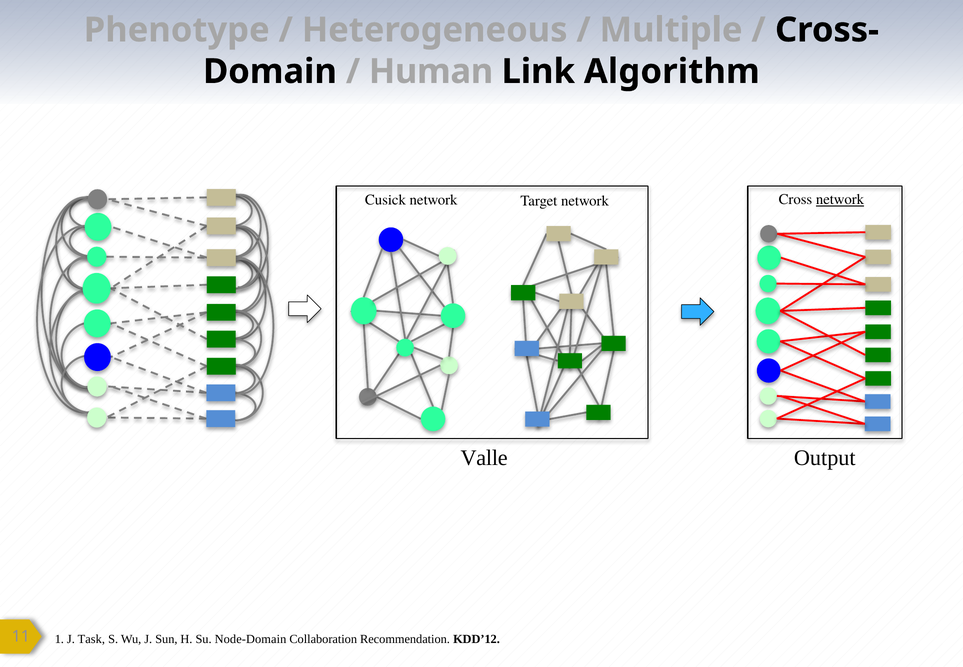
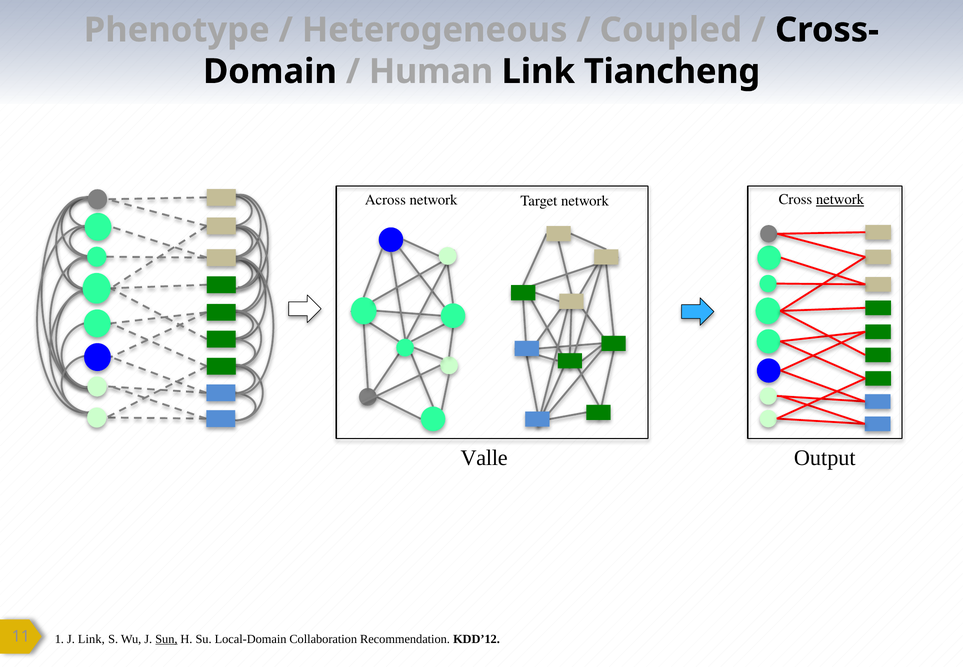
Multiple: Multiple -> Coupled
Algorithm: Algorithm -> Tiancheng
Cusick: Cusick -> Across
J Task: Task -> Link
Sun underline: none -> present
Node-Domain: Node-Domain -> Local-Domain
